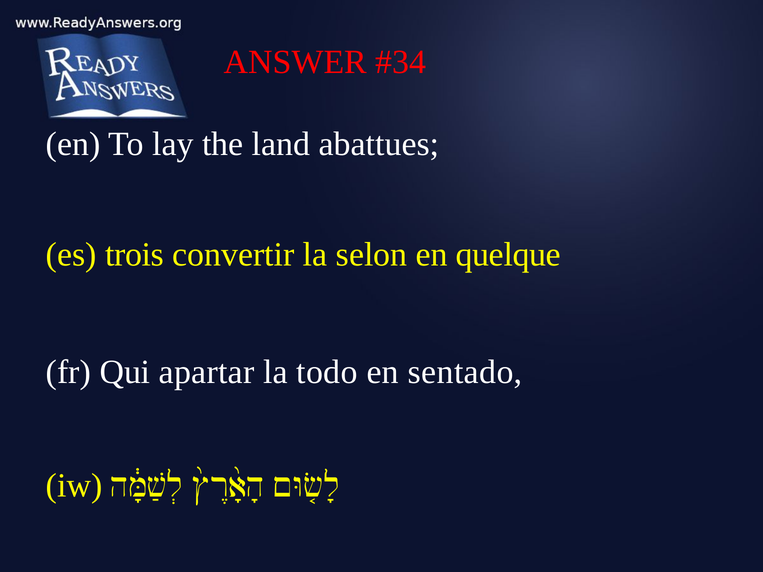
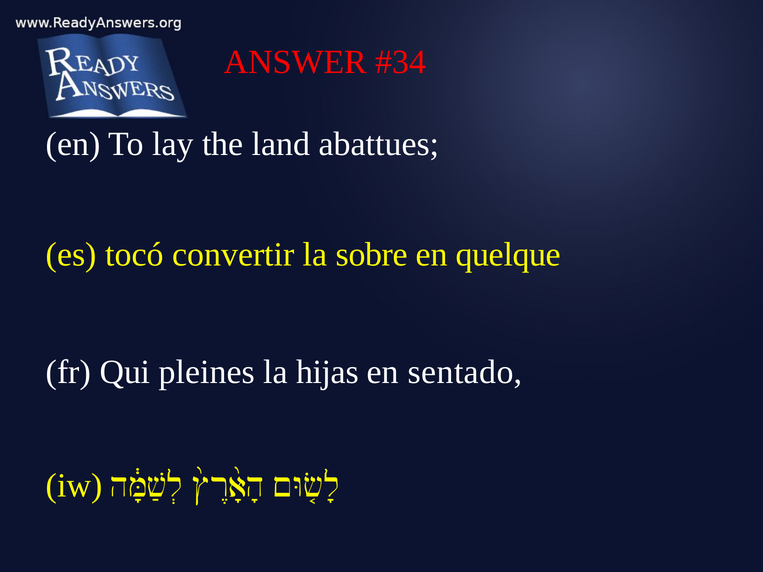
trois: trois -> tocó
selon: selon -> sobre
apartar: apartar -> pleines
todo: todo -> hijas
